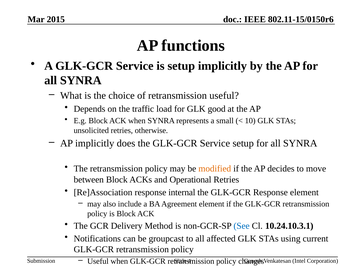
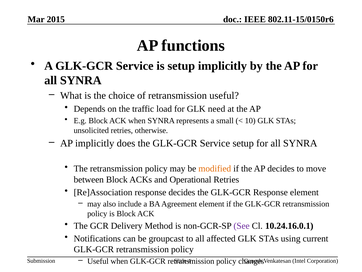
good: good -> need
response internal: internal -> decides
See colour: blue -> purple
10.24.10.3.1: 10.24.10.3.1 -> 10.24.16.0.1
